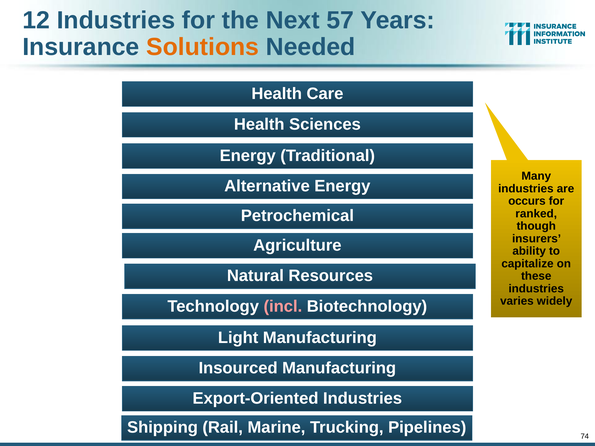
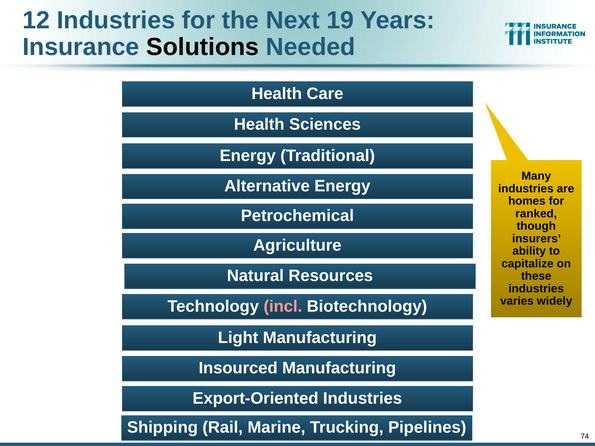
57: 57 -> 19
Solutions colour: orange -> black
occurs: occurs -> homes
